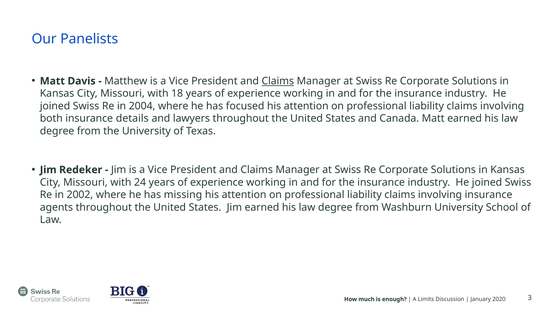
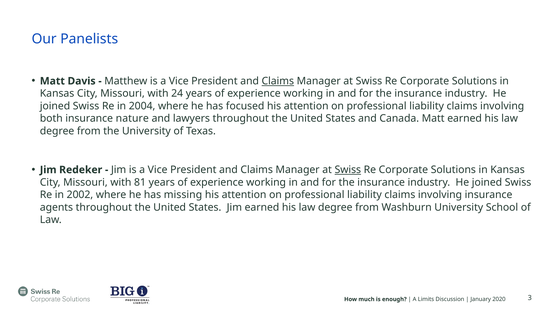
18: 18 -> 24
details: details -> nature
Swiss at (348, 170) underline: none -> present
24: 24 -> 81
